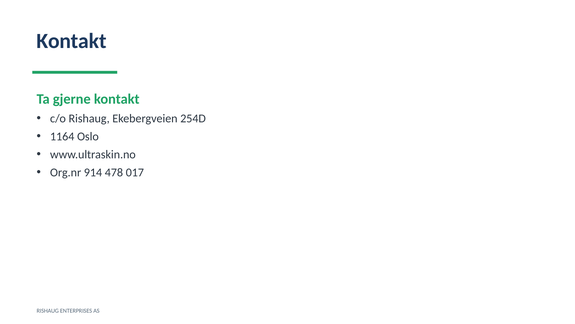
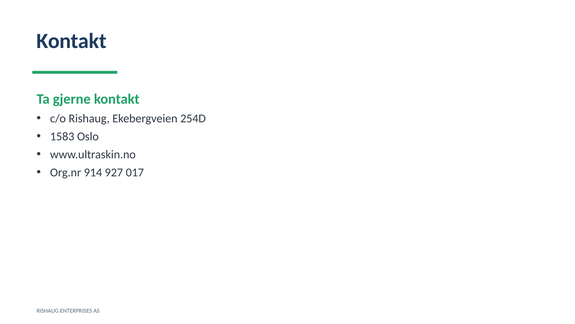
1164: 1164 -> 1583
478: 478 -> 927
